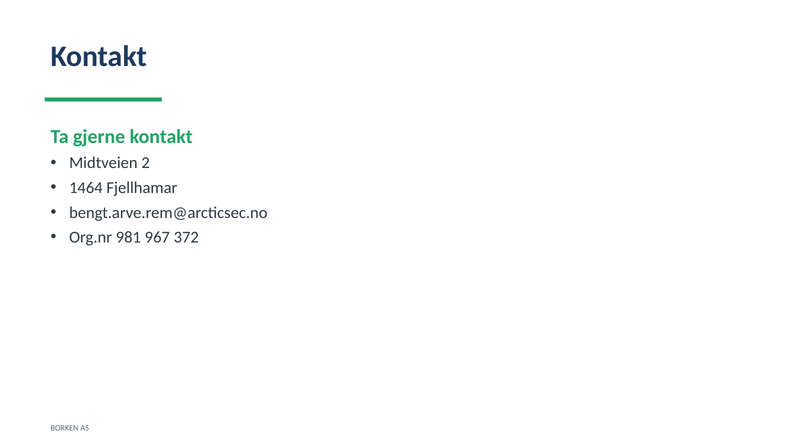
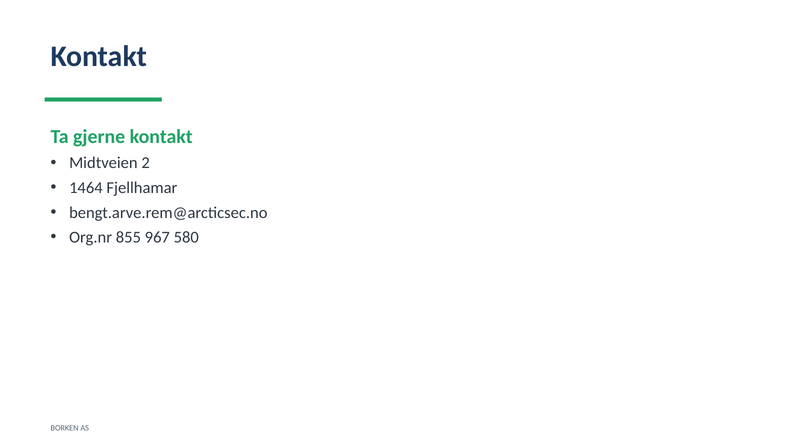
981: 981 -> 855
372: 372 -> 580
